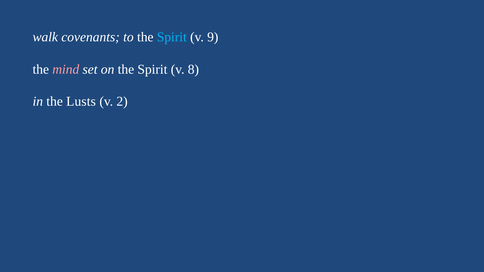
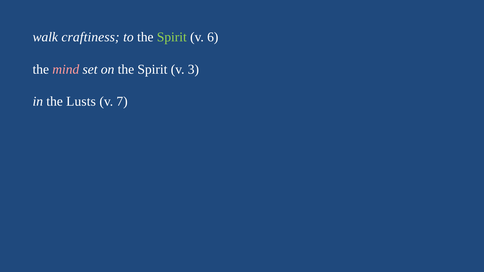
covenants: covenants -> craftiness
Spirit at (172, 37) colour: light blue -> light green
9: 9 -> 6
8: 8 -> 3
2: 2 -> 7
